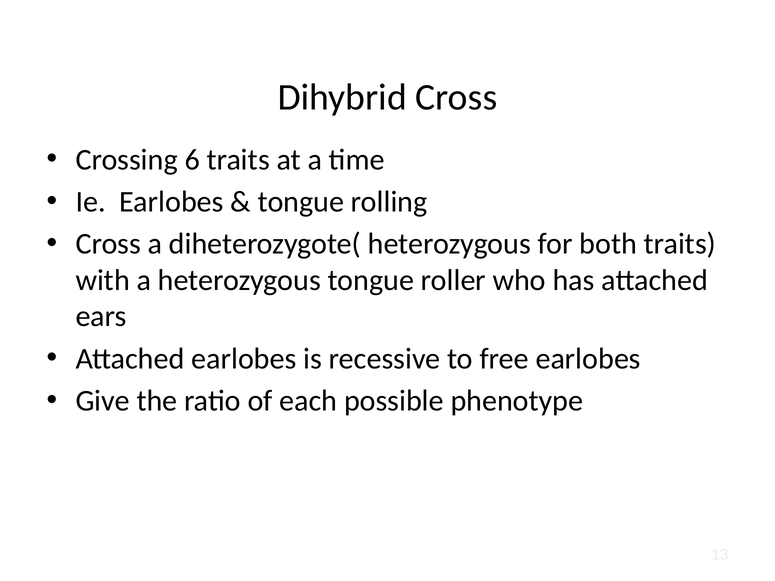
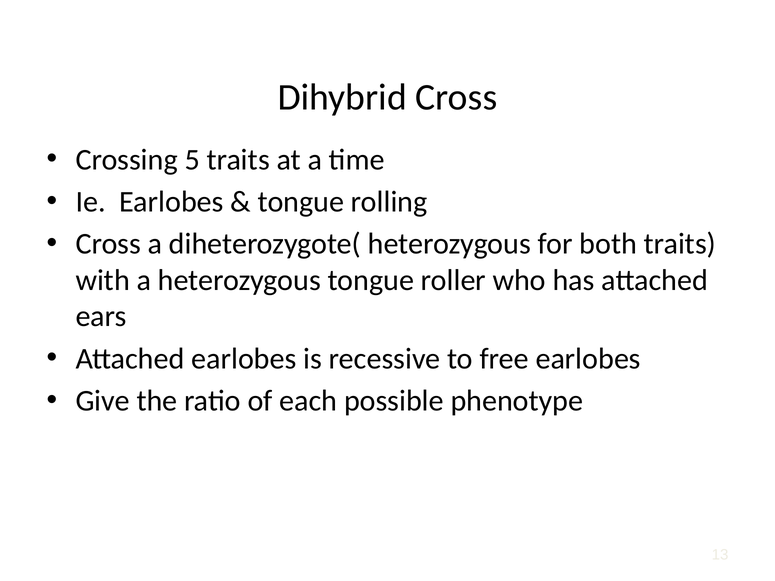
6: 6 -> 5
